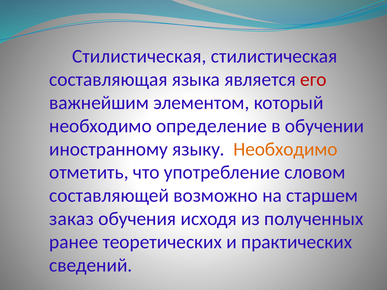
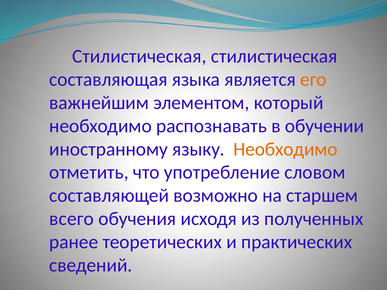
его colour: red -> orange
определение: определение -> распознавать
заказ: заказ -> всего
